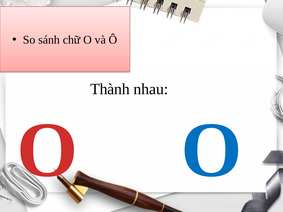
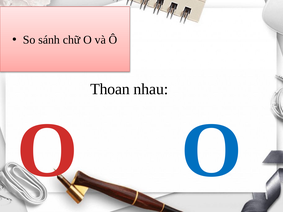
Thành: Thành -> Thoan
